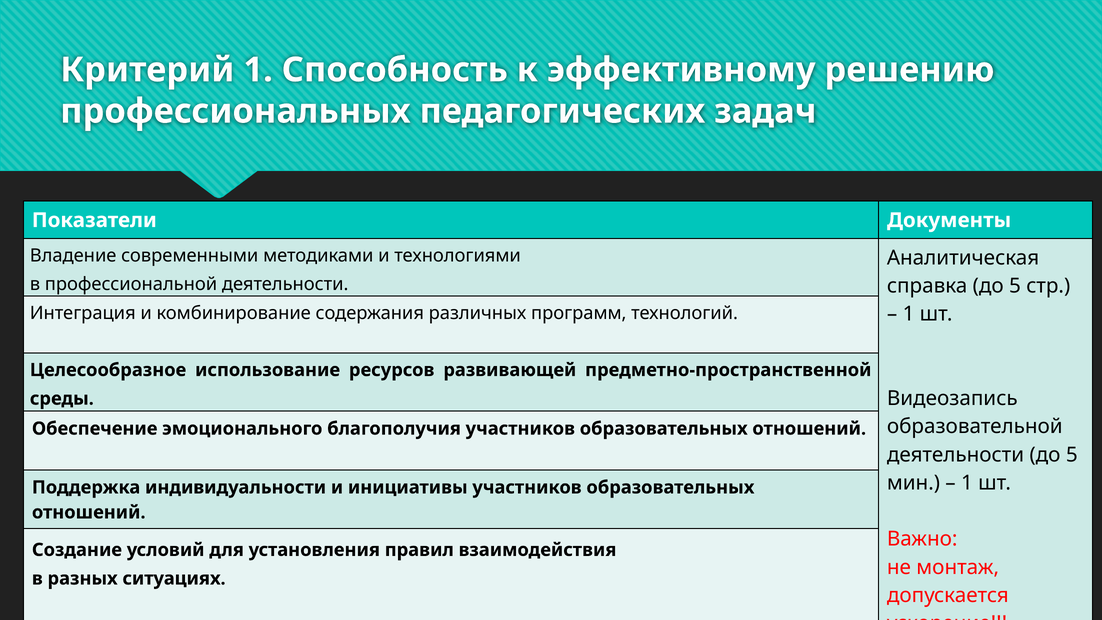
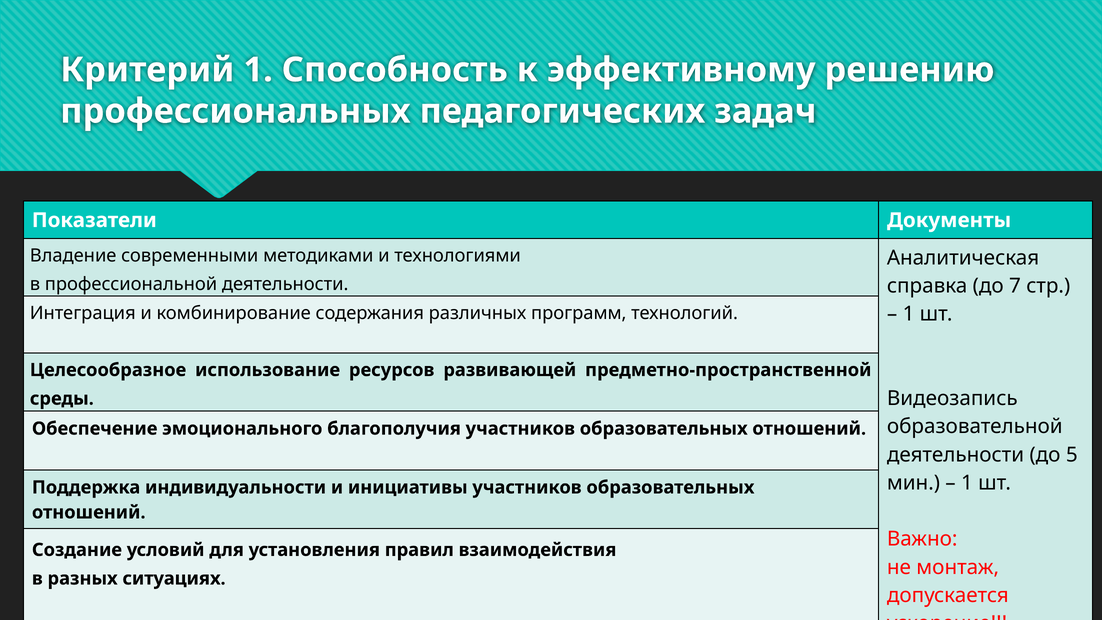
справка до 5: 5 -> 7
